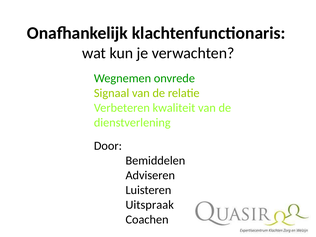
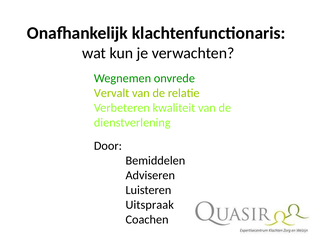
Signaal: Signaal -> Vervalt
